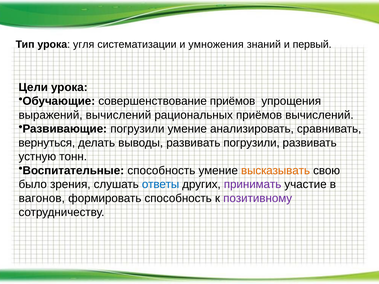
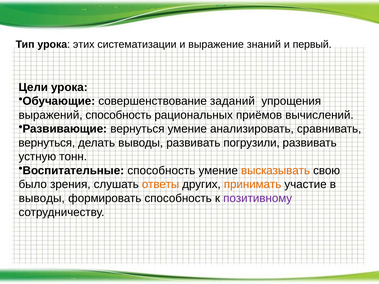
угля: угля -> этих
умножения: умножения -> выражение
совершенствование приёмов: приёмов -> заданий
выражений вычислений: вычислений -> способность
Развивающие погрузили: погрузили -> вернуться
ответы colour: blue -> orange
принимать colour: purple -> orange
вагонов at (42, 198): вагонов -> выводы
